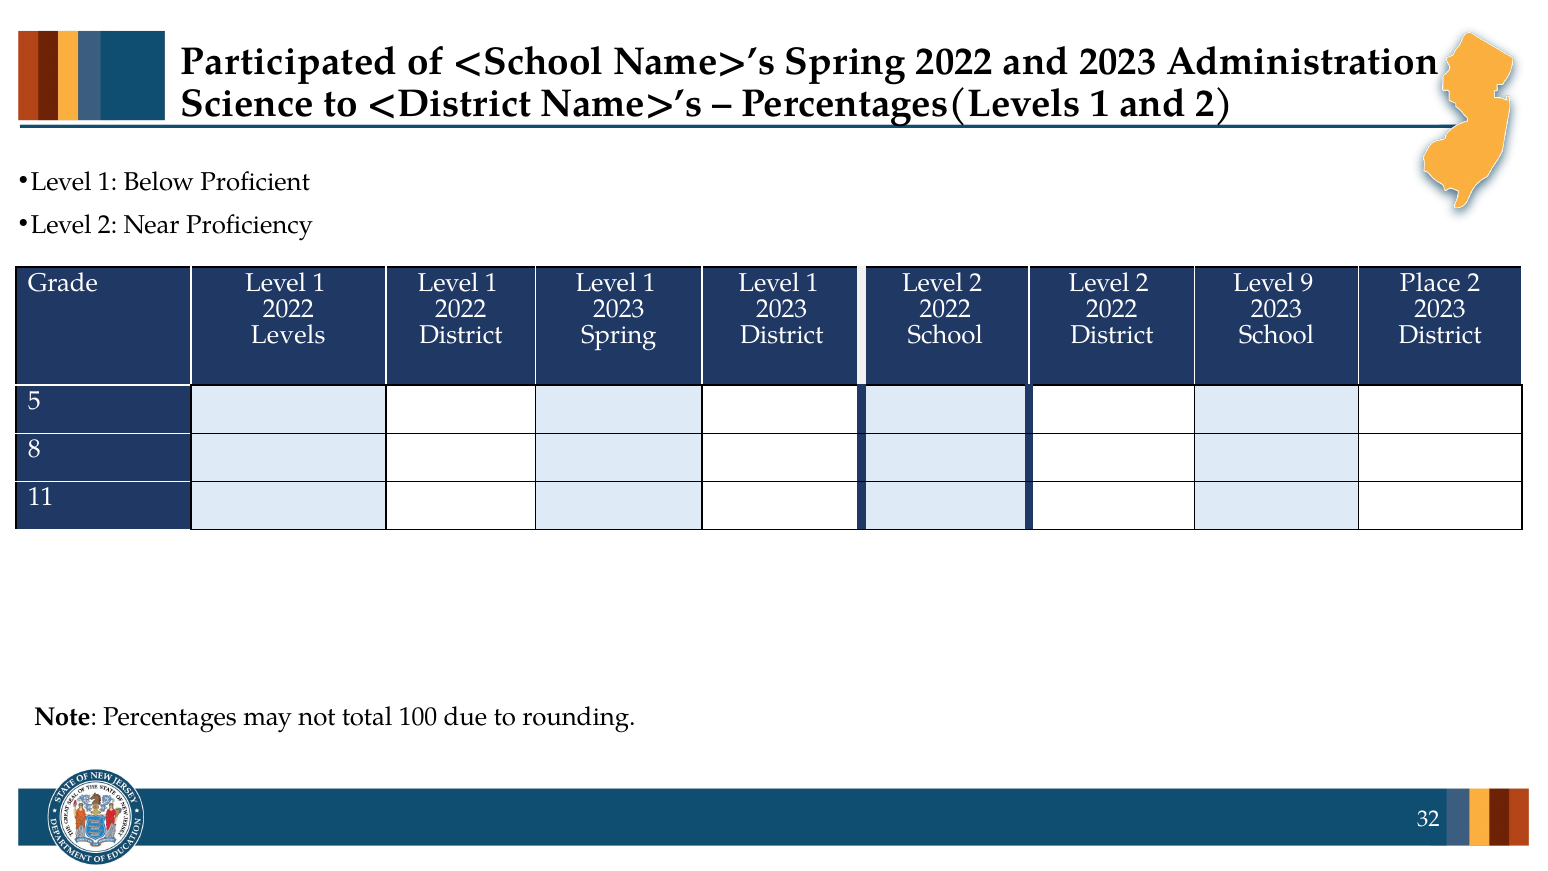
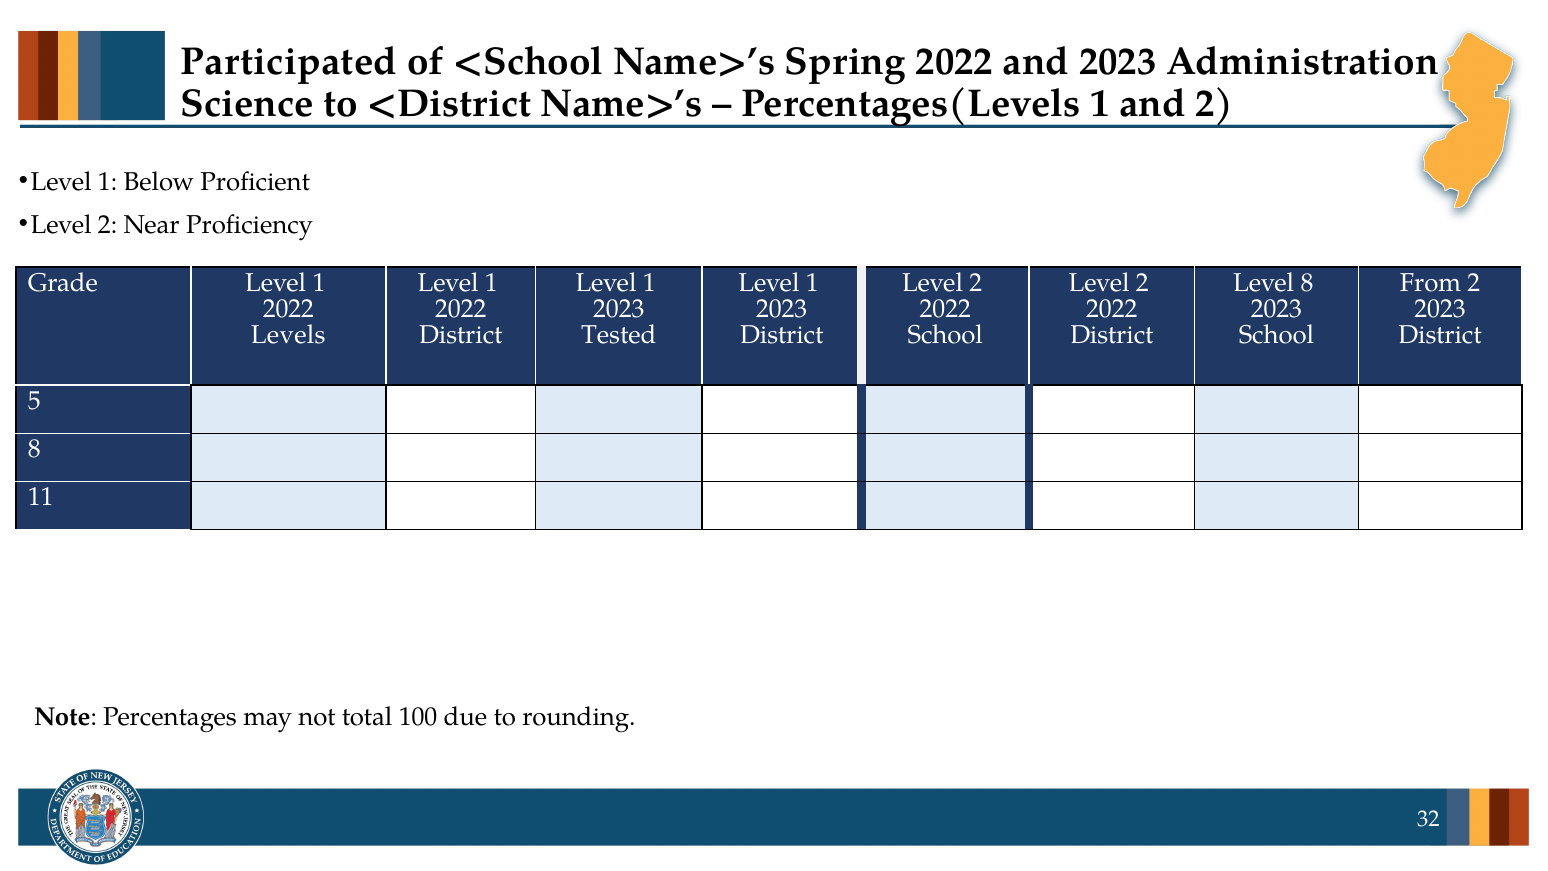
Level 9: 9 -> 8
Place: Place -> From
Spring at (619, 335): Spring -> Tested
